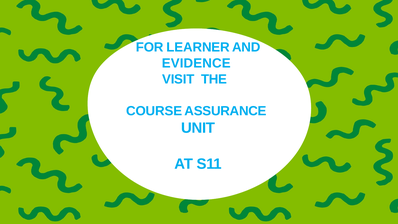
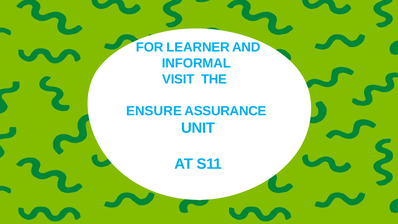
EVIDENCE: EVIDENCE -> INFORMAL
COURSE: COURSE -> ENSURE
